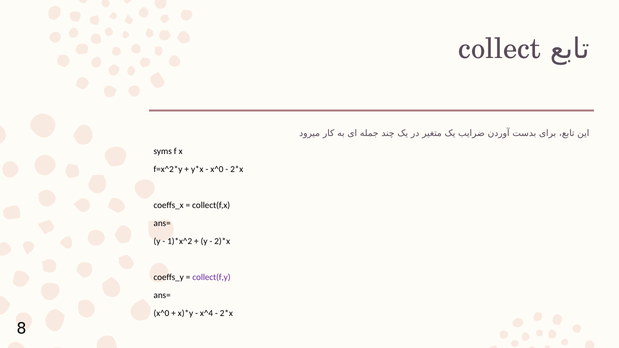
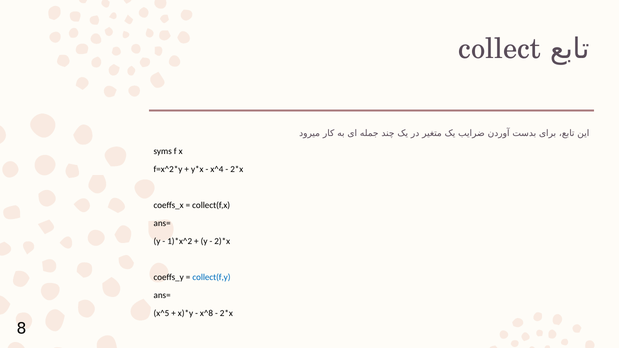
x^0 at (217, 169): x^0 -> x^4
collect(f,y colour: purple -> blue
x^0 at (161, 314): x^0 -> x^5
x^4: x^4 -> x^8
